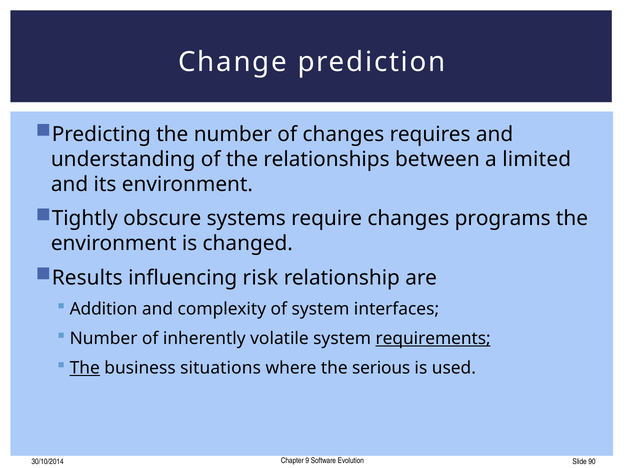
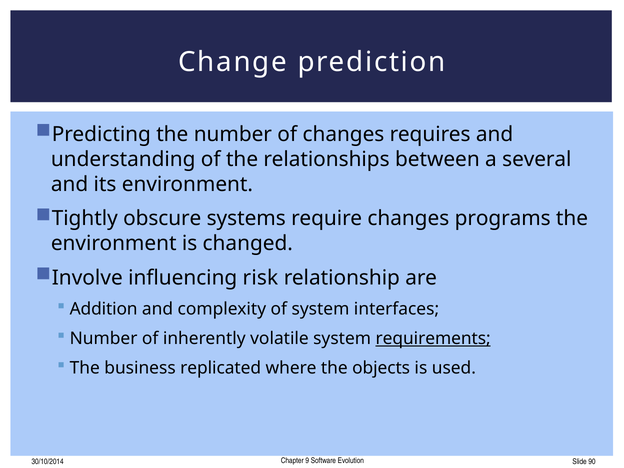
limited: limited -> several
Results: Results -> Involve
The at (85, 368) underline: present -> none
situations: situations -> replicated
serious: serious -> objects
